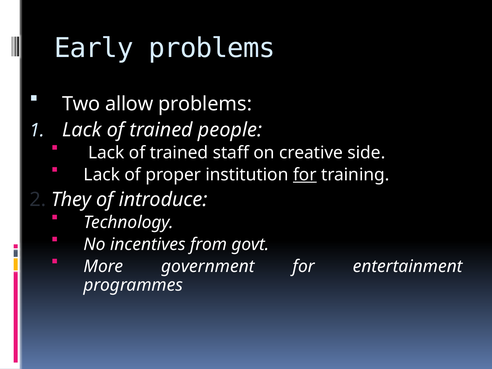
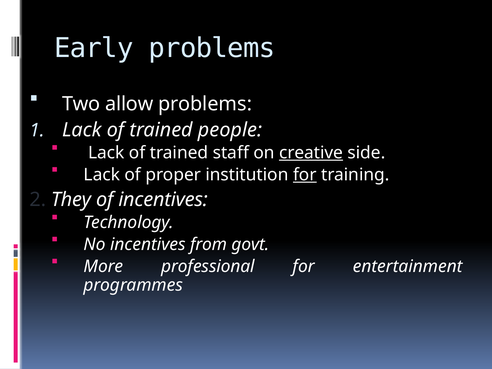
creative underline: none -> present
of introduce: introduce -> incentives
government: government -> professional
